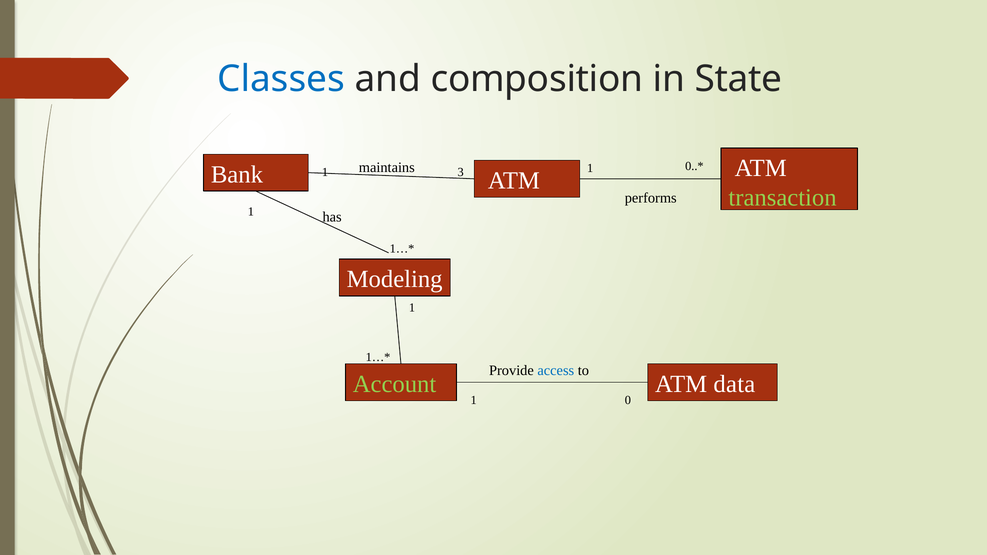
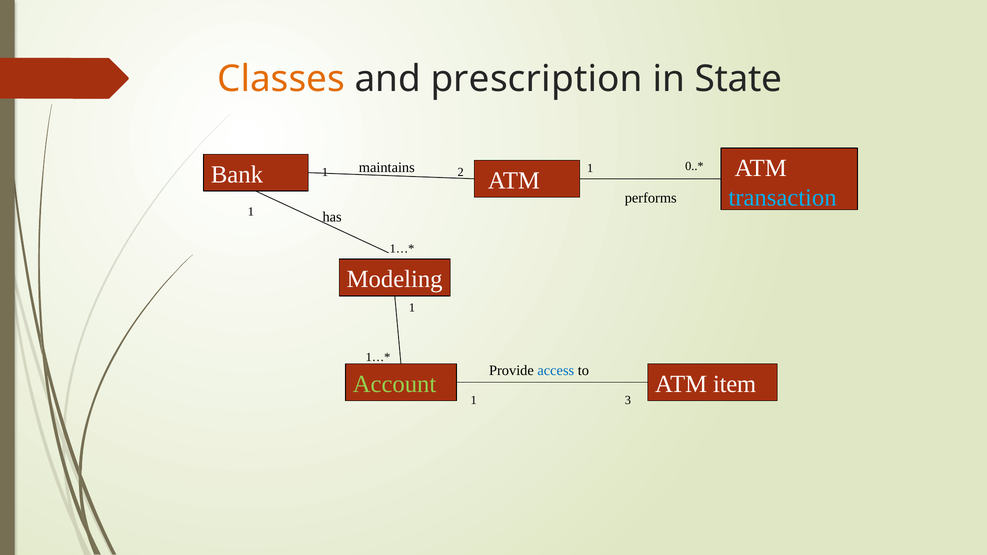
Classes colour: blue -> orange
composition: composition -> prescription
3: 3 -> 2
transaction colour: light green -> light blue
data: data -> item
0: 0 -> 3
